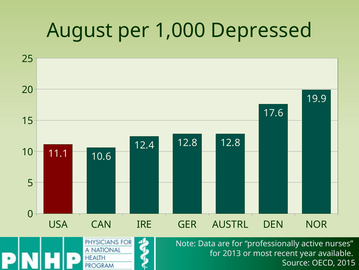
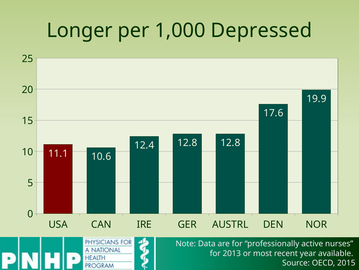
August: August -> Longer
